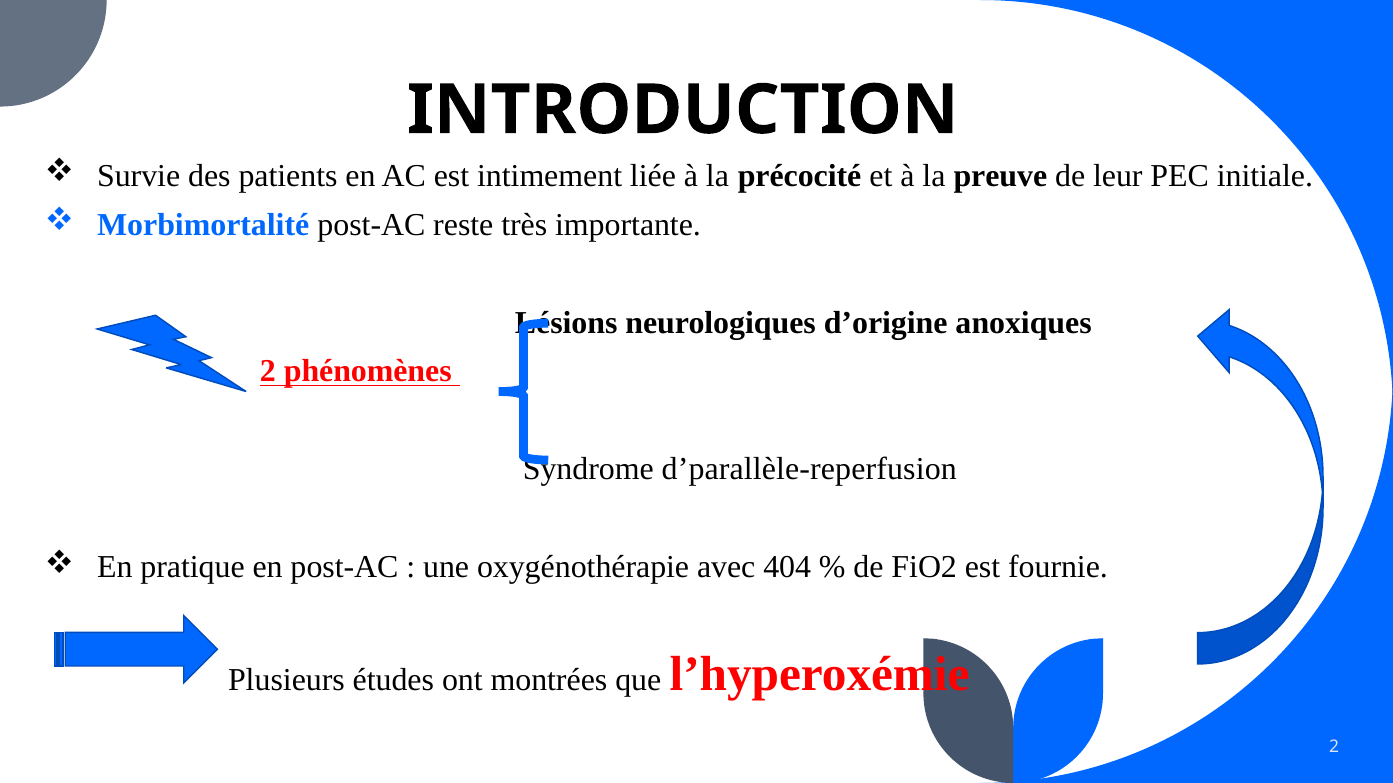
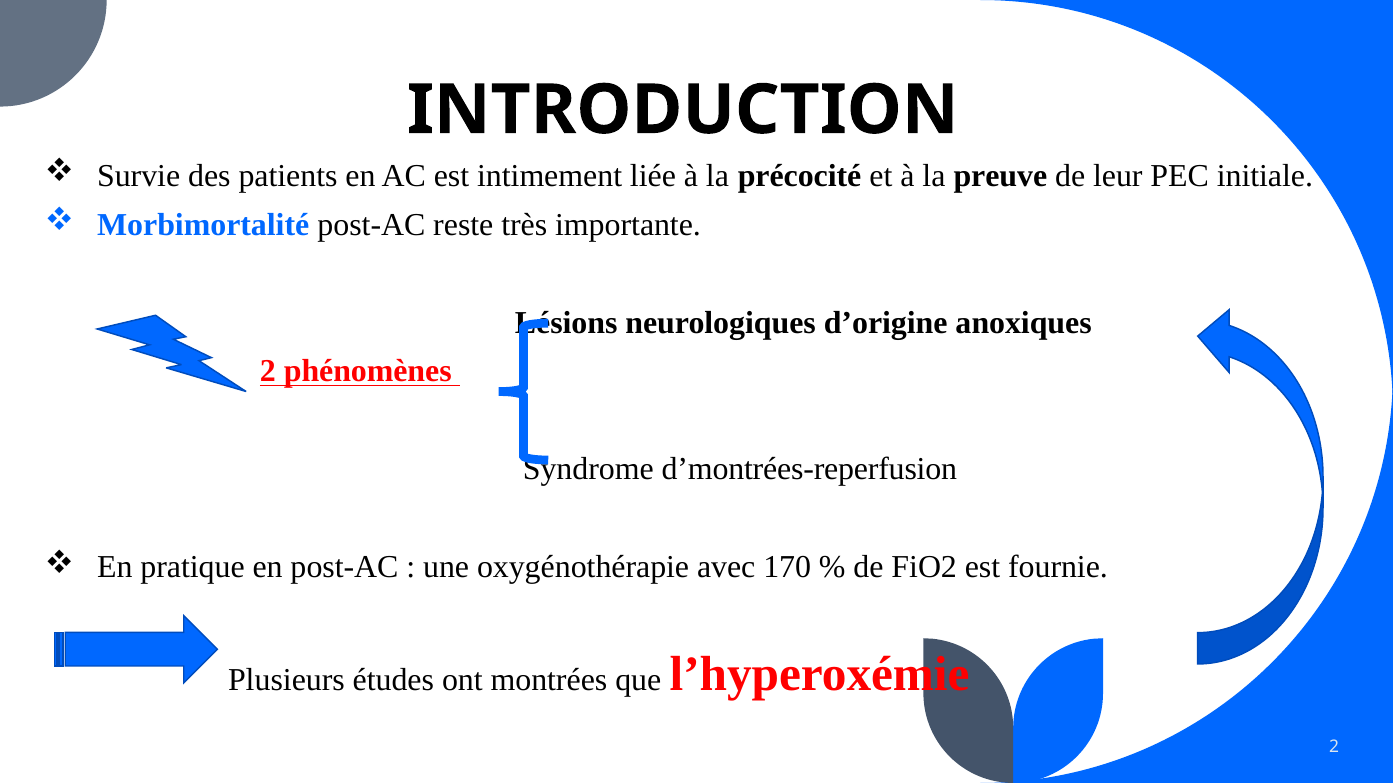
d’parallèle-reperfusion: d’parallèle-reperfusion -> d’montrées-reperfusion
404: 404 -> 170
